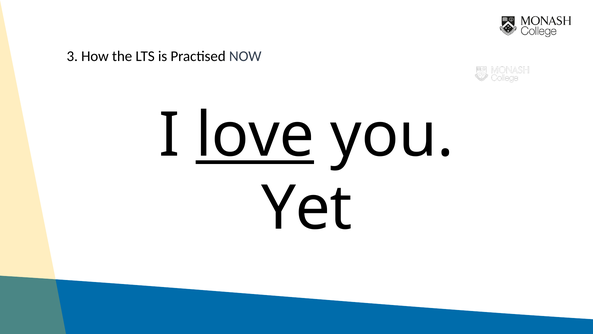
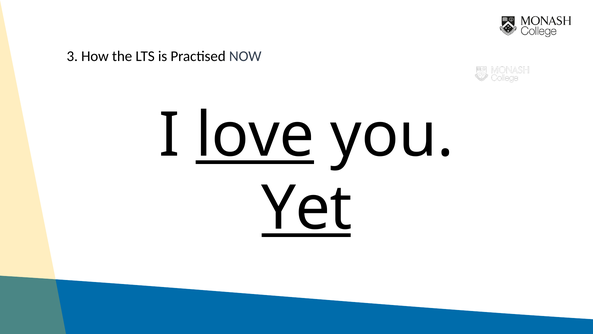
Yet underline: none -> present
